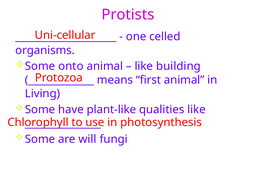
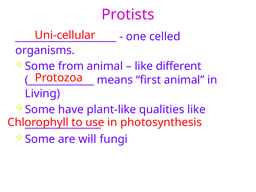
onto: onto -> from
building: building -> different
